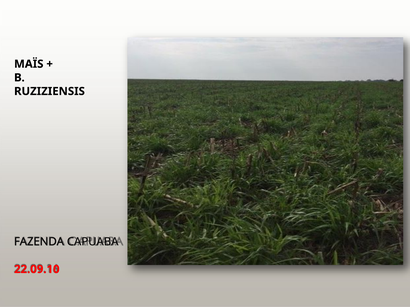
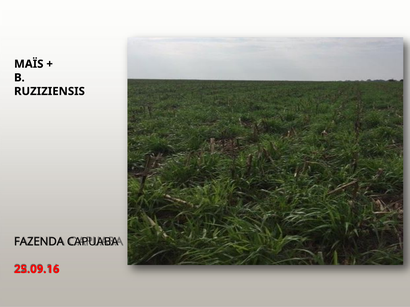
22.09.10: 22.09.10 -> 25.09.16
